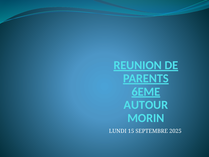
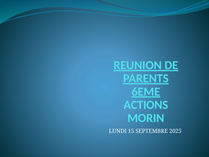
AUTOUR: AUTOUR -> ACTIONS
